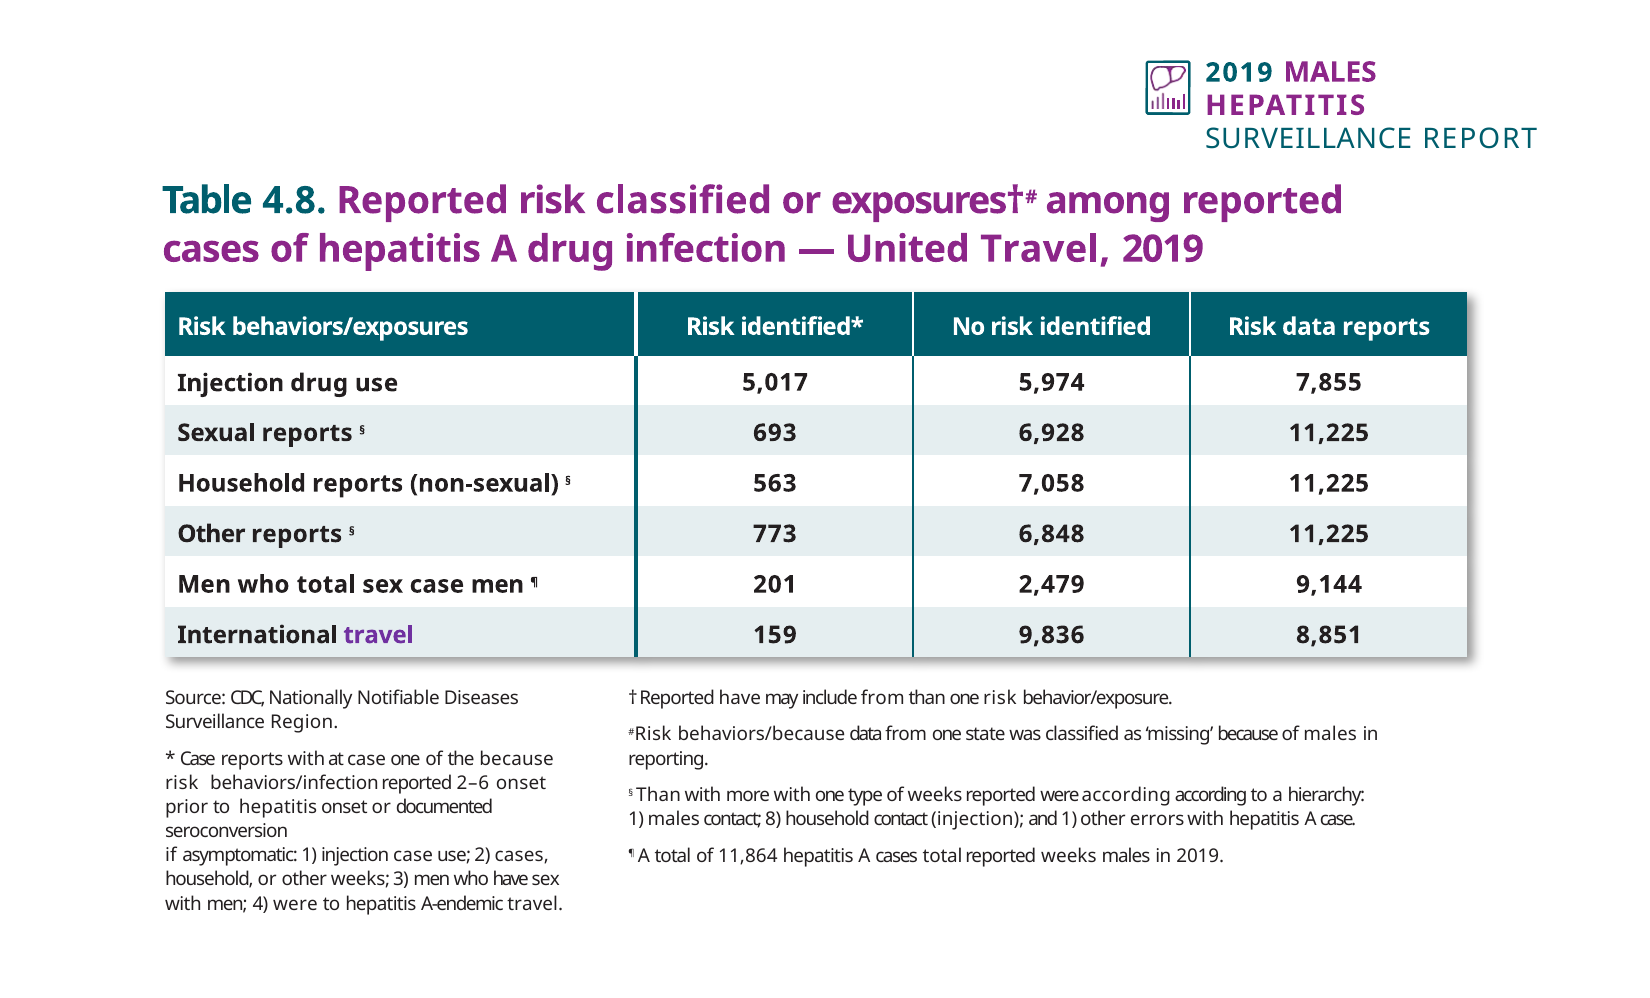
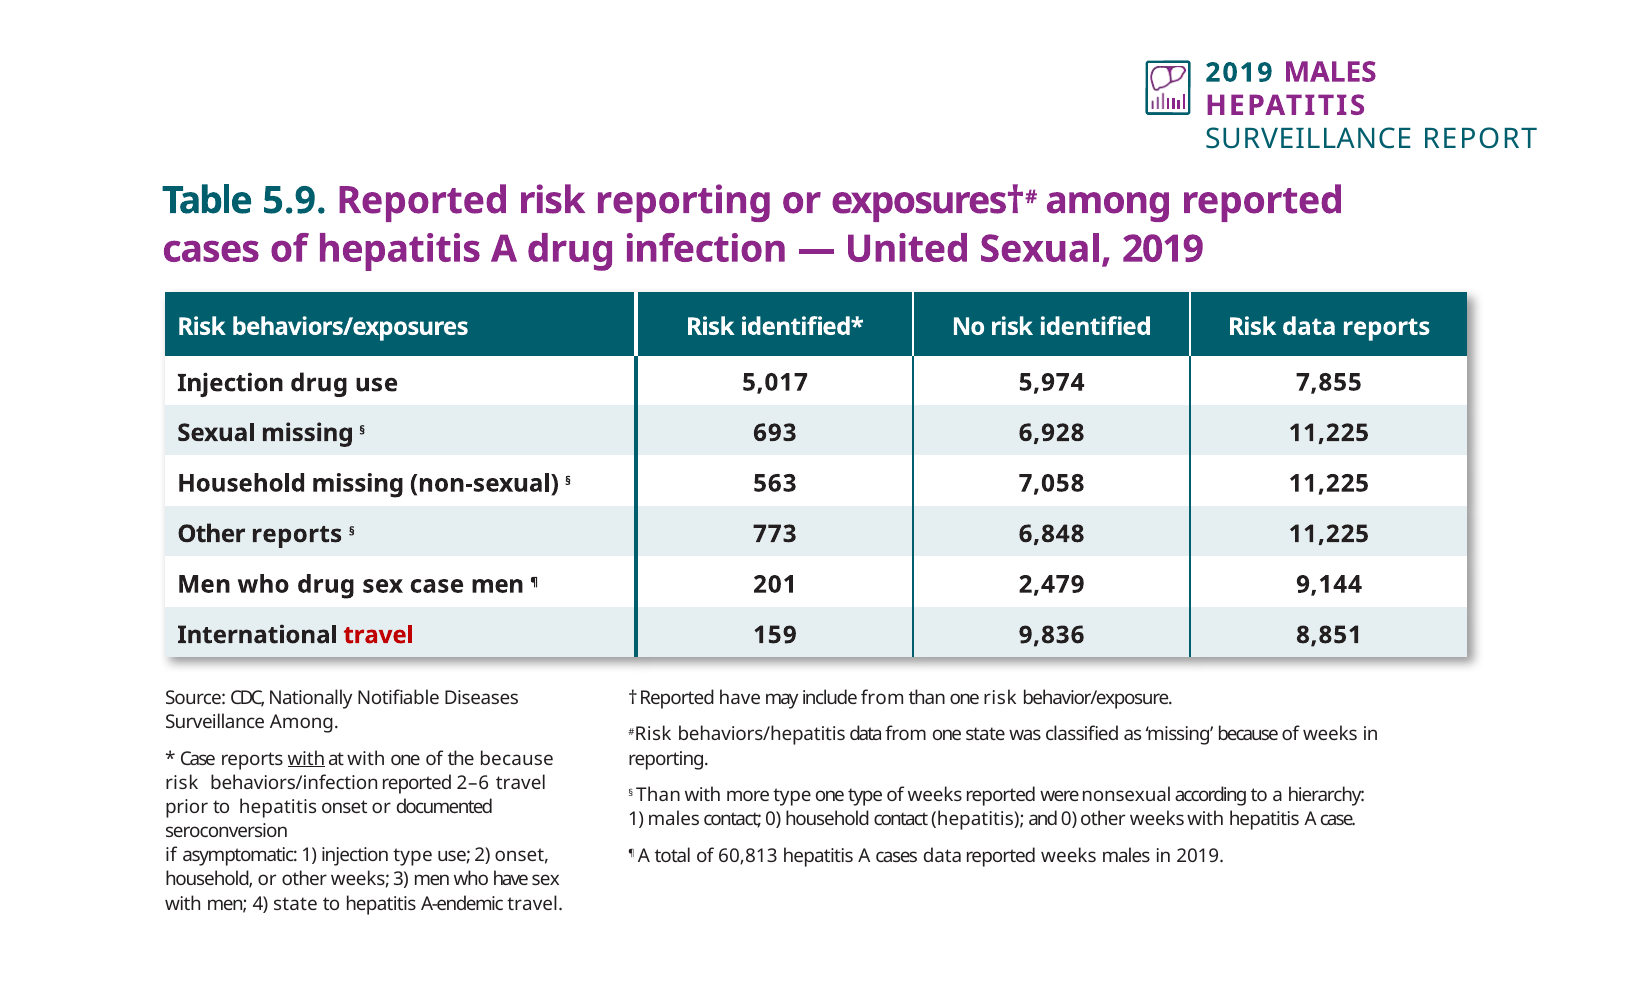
4.8: 4.8 -> 5.9
risk classified: classified -> reporting
United Travel: Travel -> Sexual
Sexual reports: reports -> missing
Household reports: reports -> missing
who total: total -> drug
travel at (379, 635) colour: purple -> red
Surveillance Region: Region -> Among
behaviors/because: behaviors/because -> behaviors/hepatitis
because of males: males -> weeks
with at (306, 759) underline: none -> present
at case: case -> with
2–6 onset: onset -> travel
more with: with -> type
were according: according -> nonsexual
contact 8: 8 -> 0
contact injection: injection -> hepatitis
and 1: 1 -> 0
errors at (1157, 819): errors -> weeks
injection case: case -> type
2 cases: cases -> onset
11,864: 11,864 -> 60,813
cases total: total -> data
4 were: were -> state
